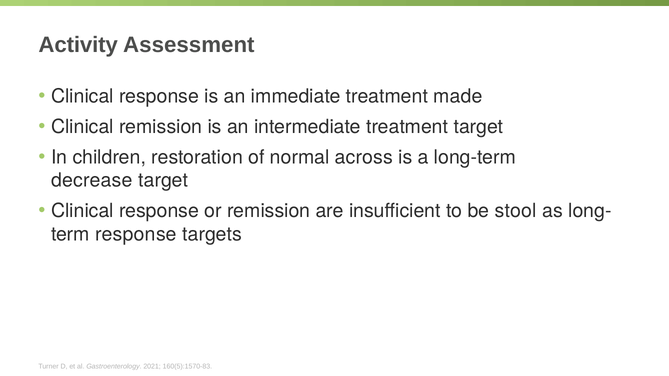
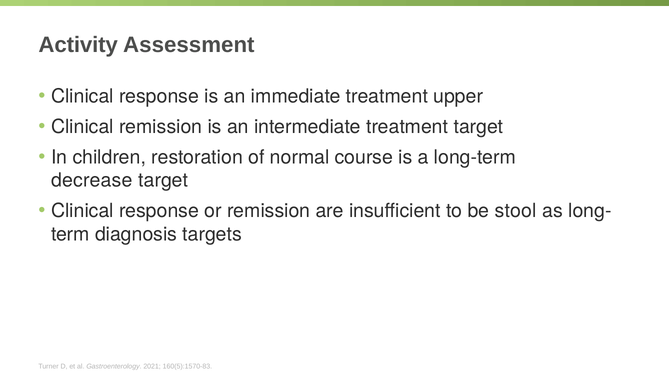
made: made -> upper
across: across -> course
response at (136, 234): response -> diagnosis
